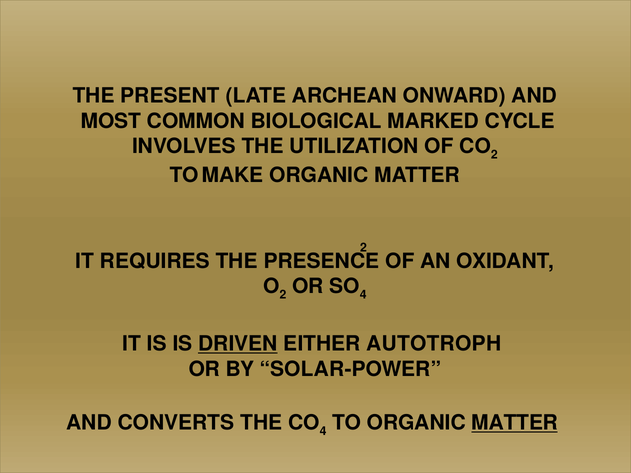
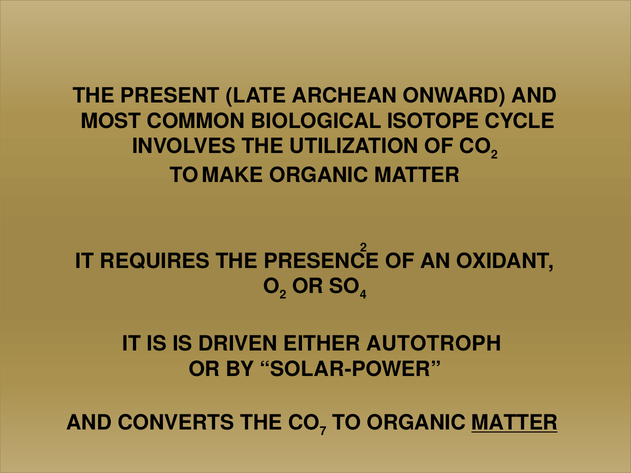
MARKED: MARKED -> ISOTOPE
DRIVEN underline: present -> none
4 at (323, 431): 4 -> 7
